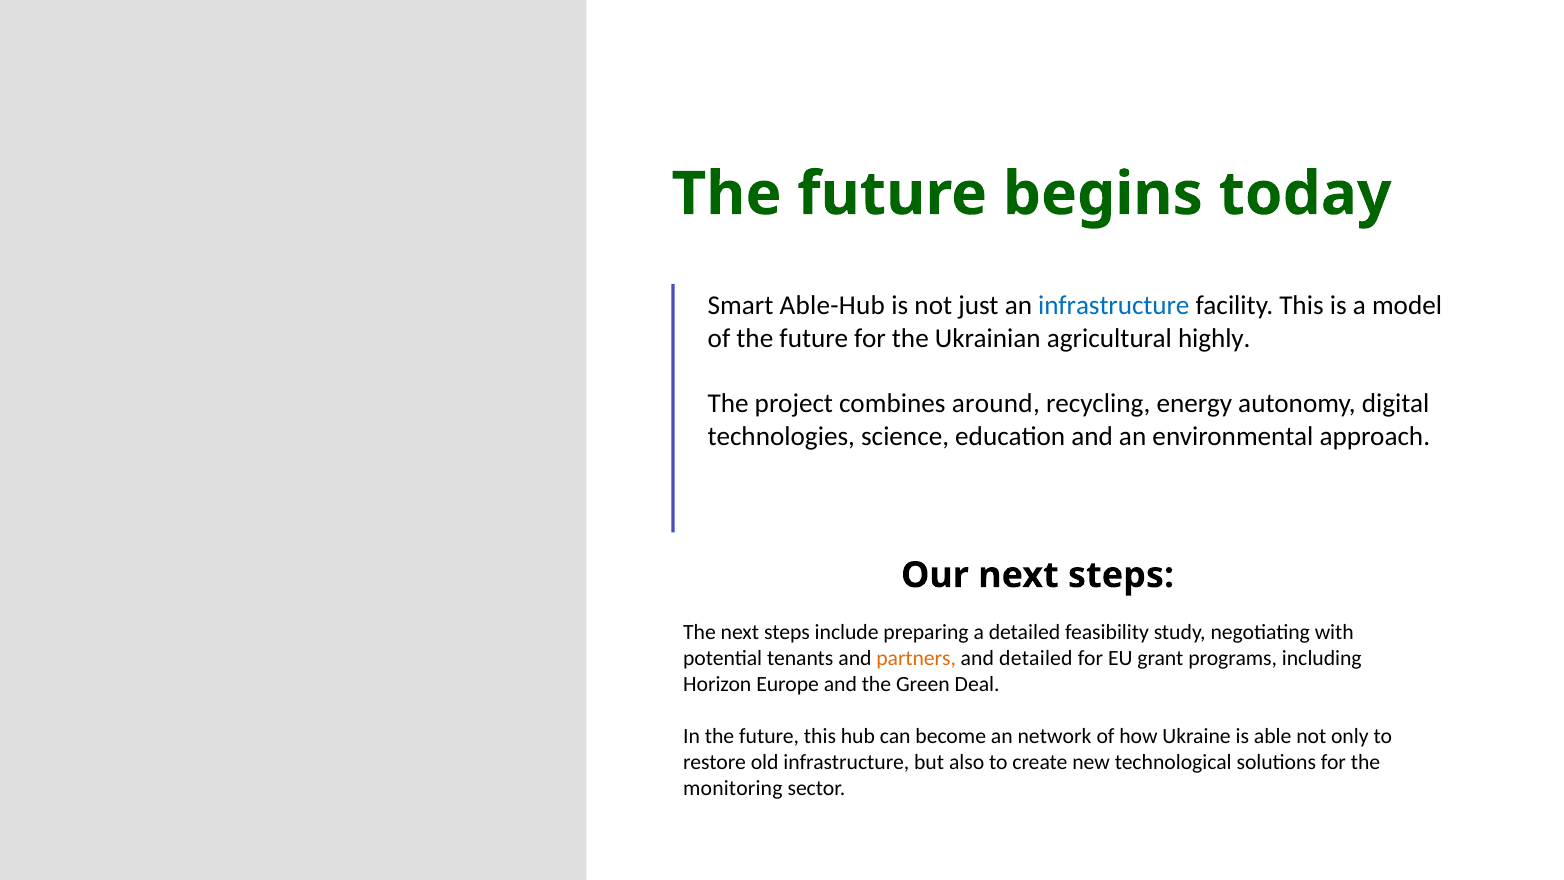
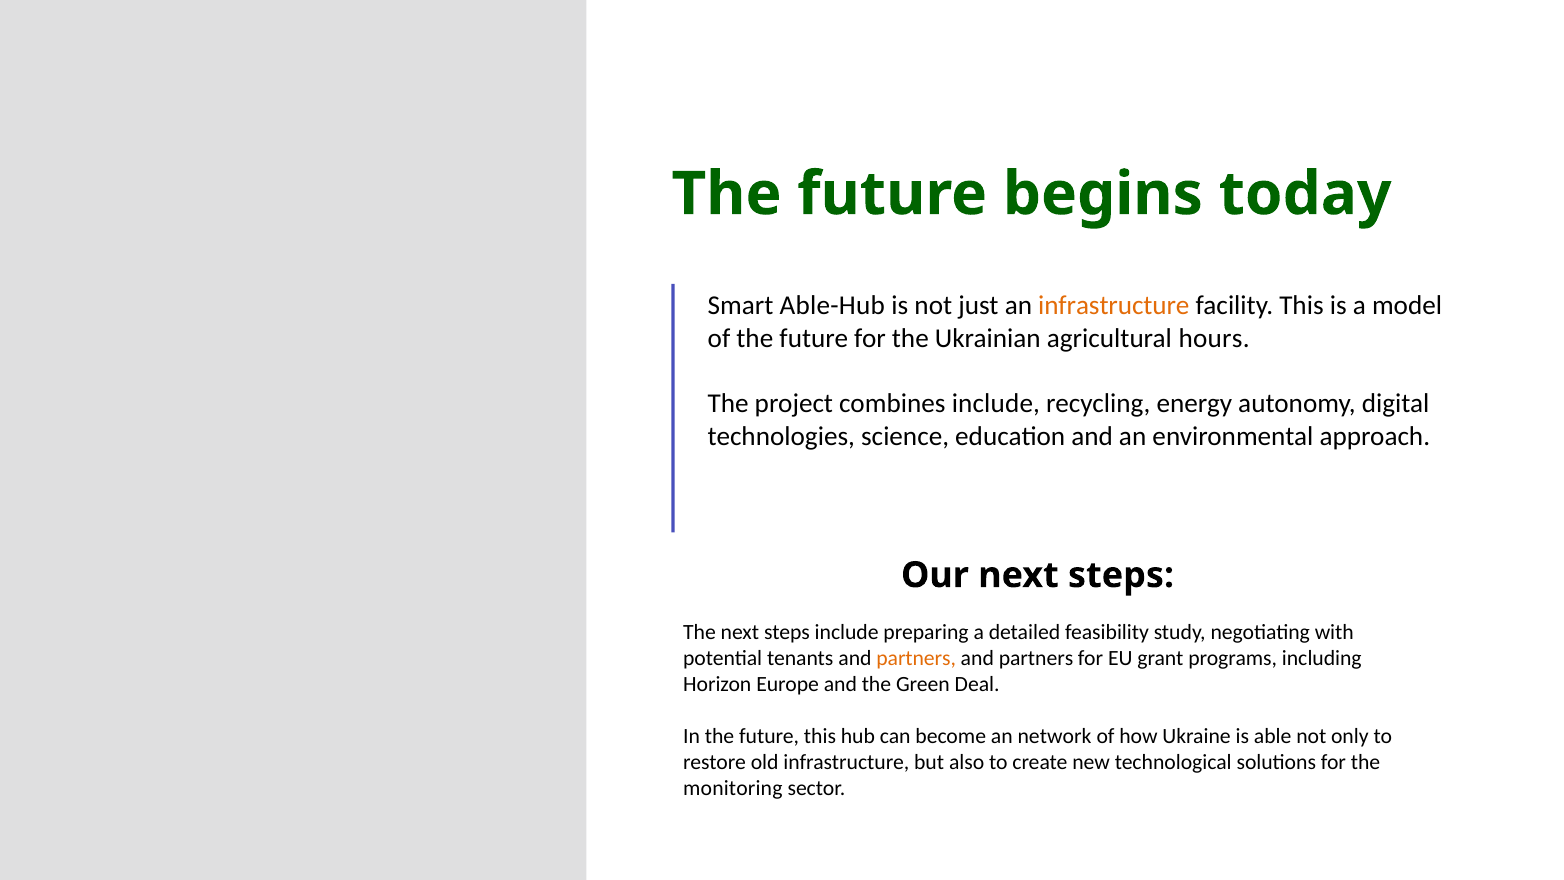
infrastructure at (1114, 306) colour: blue -> orange
highly: highly -> hours
combines around: around -> include
detailed at (1036, 658): detailed -> partners
